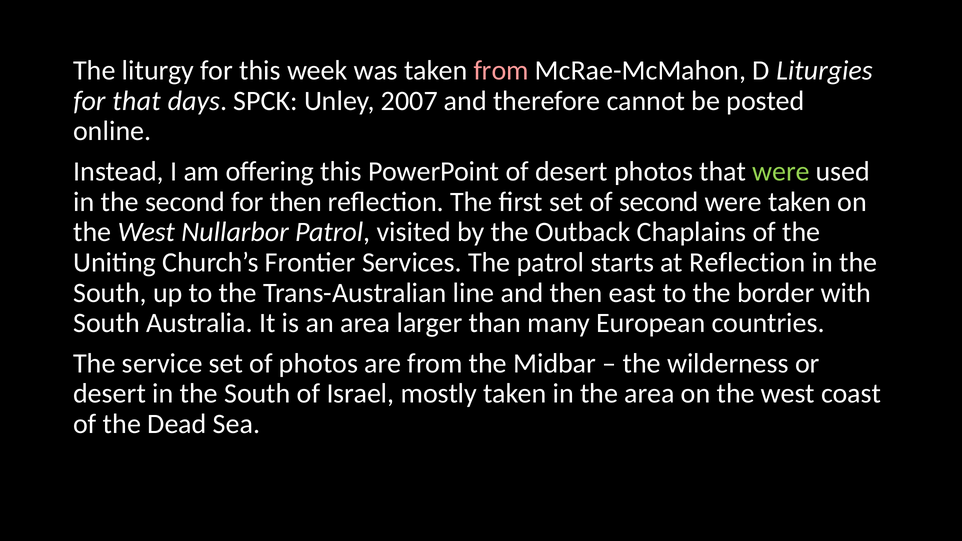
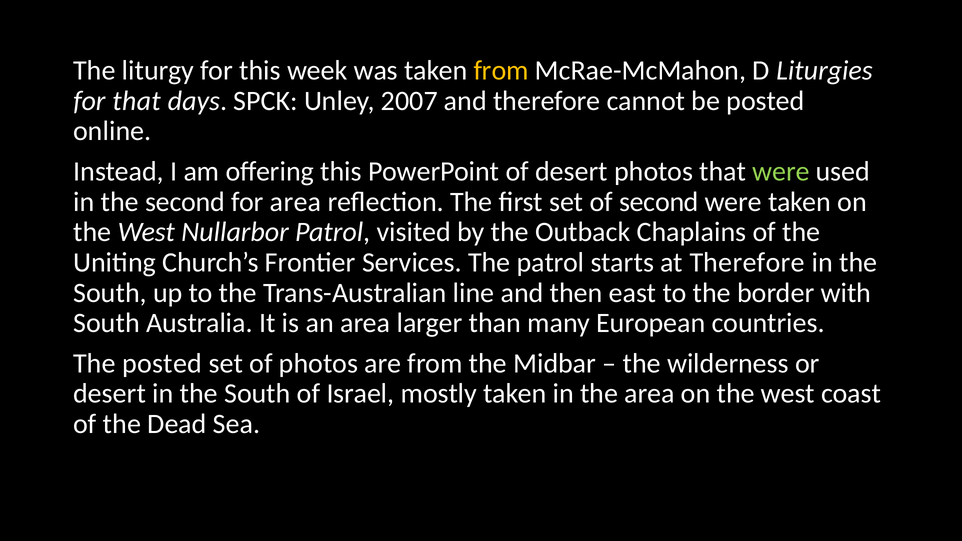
from at (501, 71) colour: pink -> yellow
for then: then -> area
at Reflection: Reflection -> Therefore
The service: service -> posted
